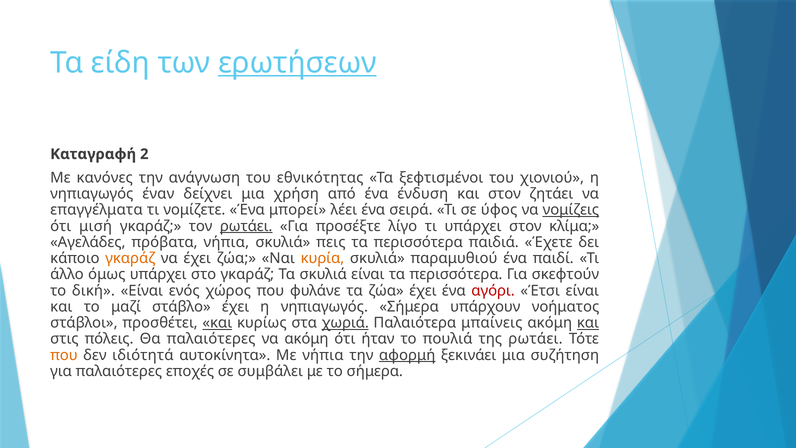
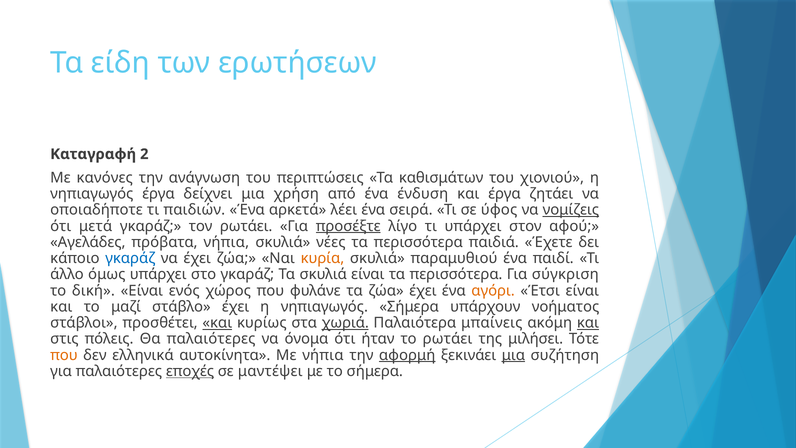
ερωτήσεων underline: present -> none
εθνικότητας: εθνικότητας -> περιπτώσεις
ξεφτισμένοι: ξεφτισμένοι -> καθισμάτων
νηπιαγωγός έναν: έναν -> έργα
και στον: στον -> έργα
επαγγέλματα: επαγγέλματα -> οποιαδήποτε
νομίζετε: νομίζετε -> παιδιών
μπορεί: μπορεί -> αρκετά
μισή: μισή -> μετά
ρωτάει at (246, 226) underline: present -> none
προσέξτε underline: none -> present
κλίμα: κλίμα -> αφού
πεις: πεις -> νέες
γκαράζ at (130, 258) colour: orange -> blue
σκεφτούν: σκεφτούν -> σύγκριση
αγόρι colour: red -> orange
να ακόμη: ακόμη -> όνομα
το πουλιά: πουλιά -> ρωτάει
της ρωτάει: ρωτάει -> μιλήσει
ιδιότητά: ιδιότητά -> ελληνικά
μια at (513, 355) underline: none -> present
εποχές underline: none -> present
συμβάλει: συμβάλει -> μαντέψει
